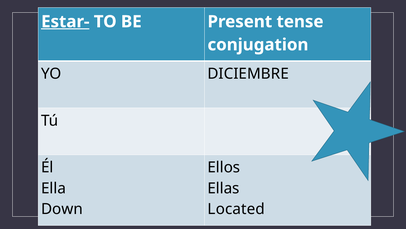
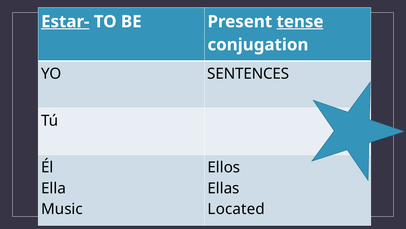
tense underline: none -> present
DICIEMBRE: DICIEMBRE -> SENTENCES
Down: Down -> Music
